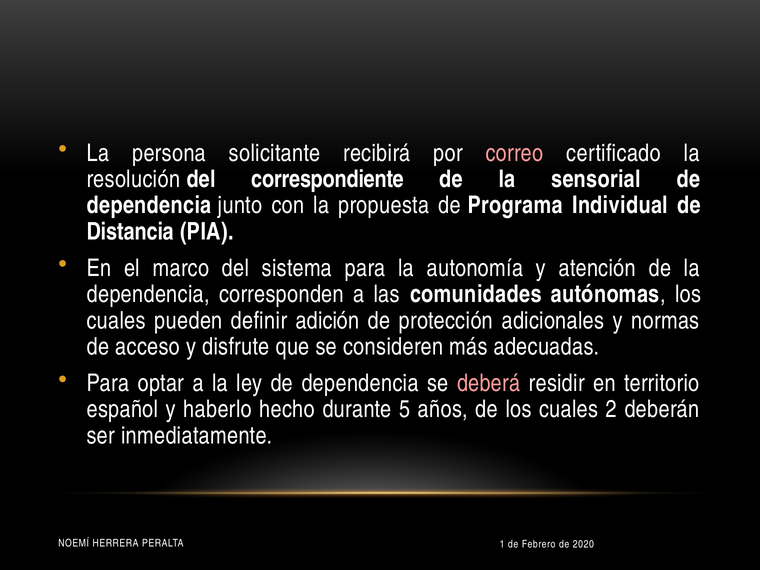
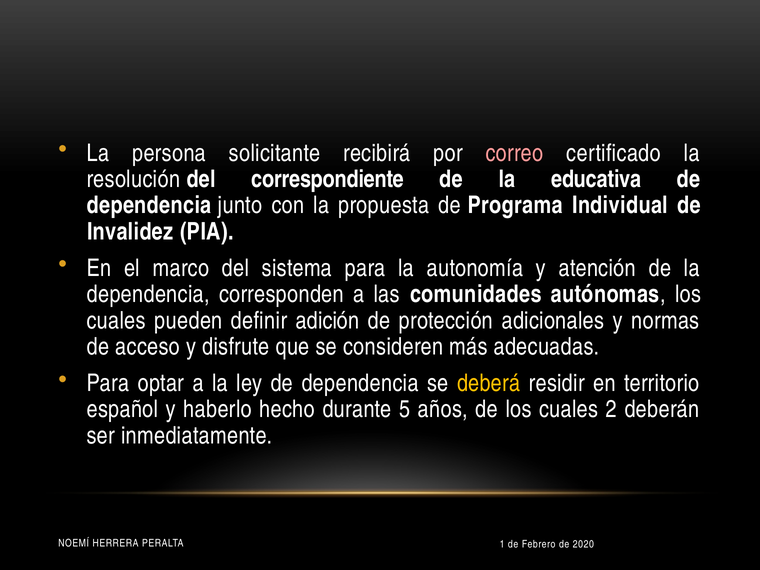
sensorial: sensorial -> educativa
Distancia: Distancia -> Invalidez
deberá colour: pink -> yellow
